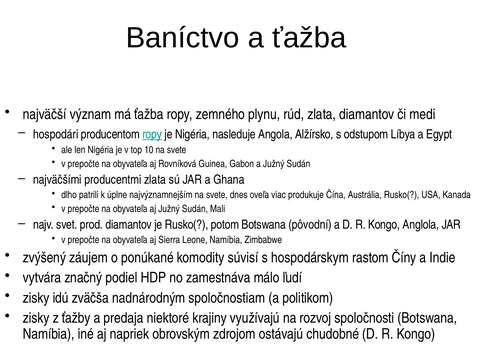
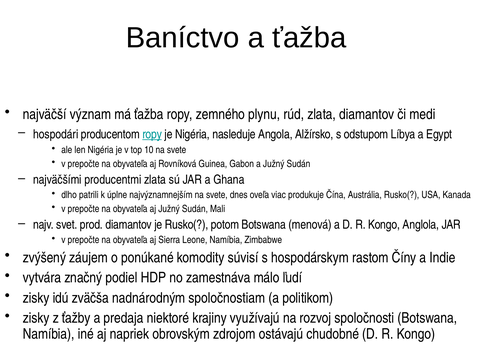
pôvodní: pôvodní -> menová
